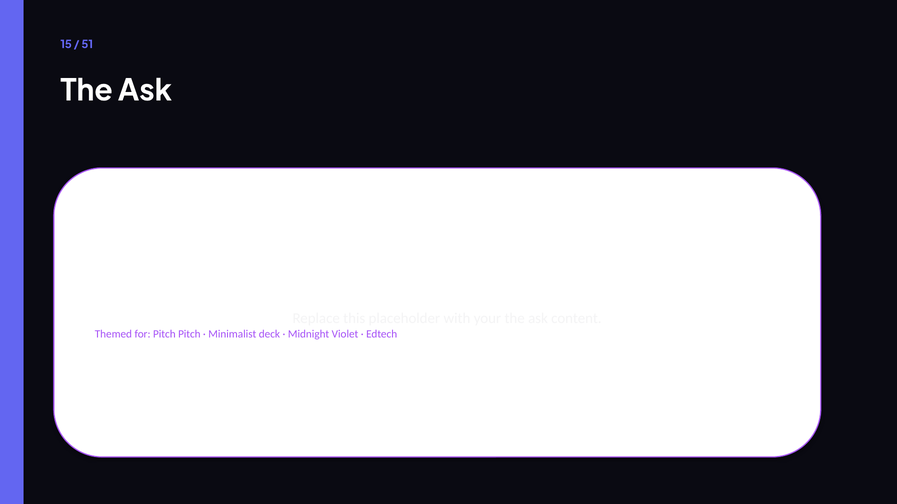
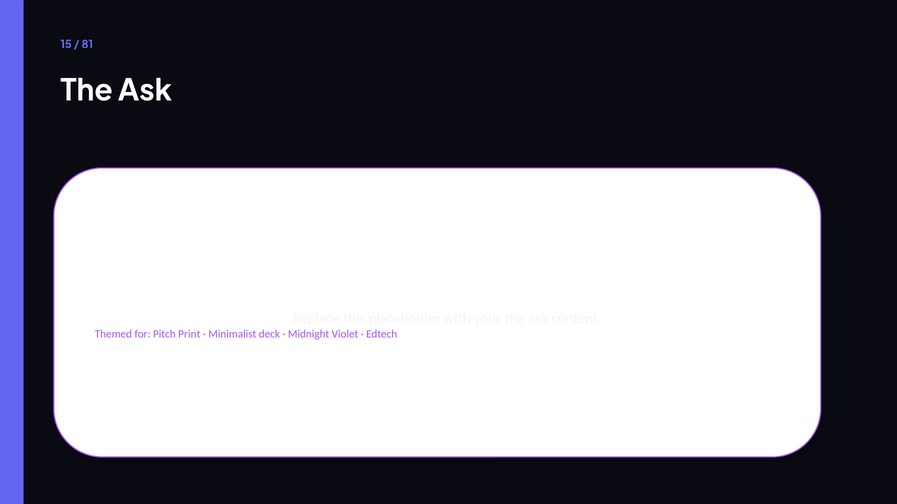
51: 51 -> 81
Pitch Pitch: Pitch -> Print
